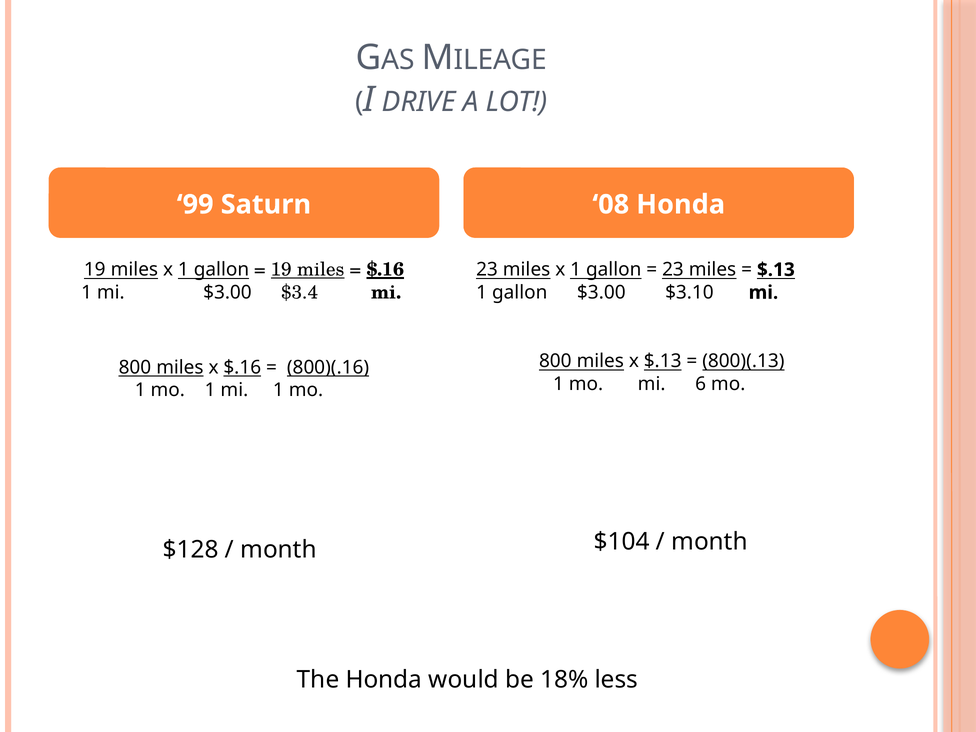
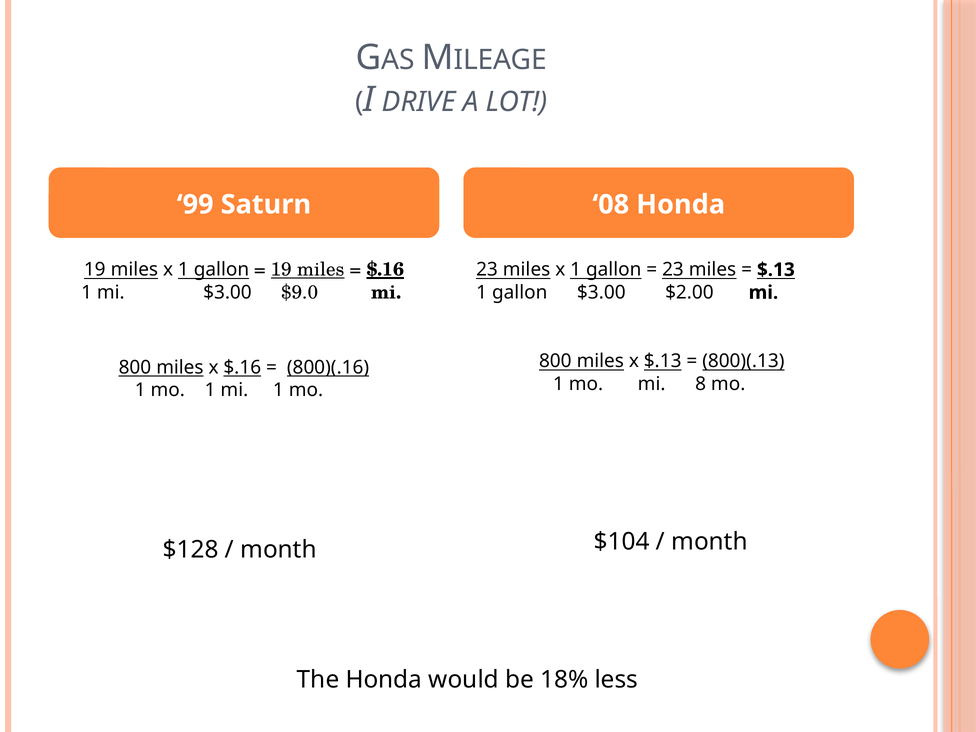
$3.4: $3.4 -> $9.0
$3.10: $3.10 -> $2.00
6: 6 -> 8
